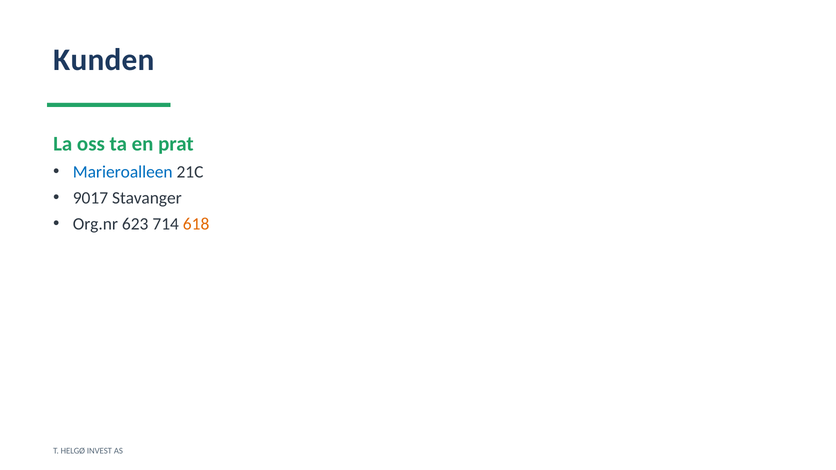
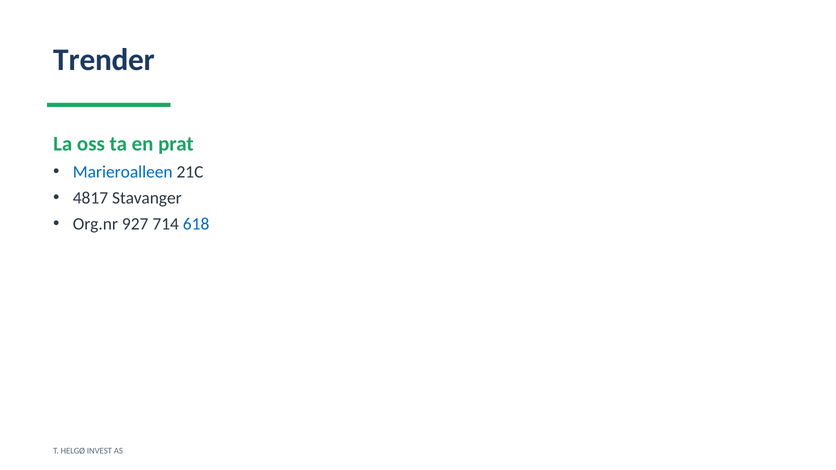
Kunden: Kunden -> Trender
9017: 9017 -> 4817
623: 623 -> 927
618 colour: orange -> blue
